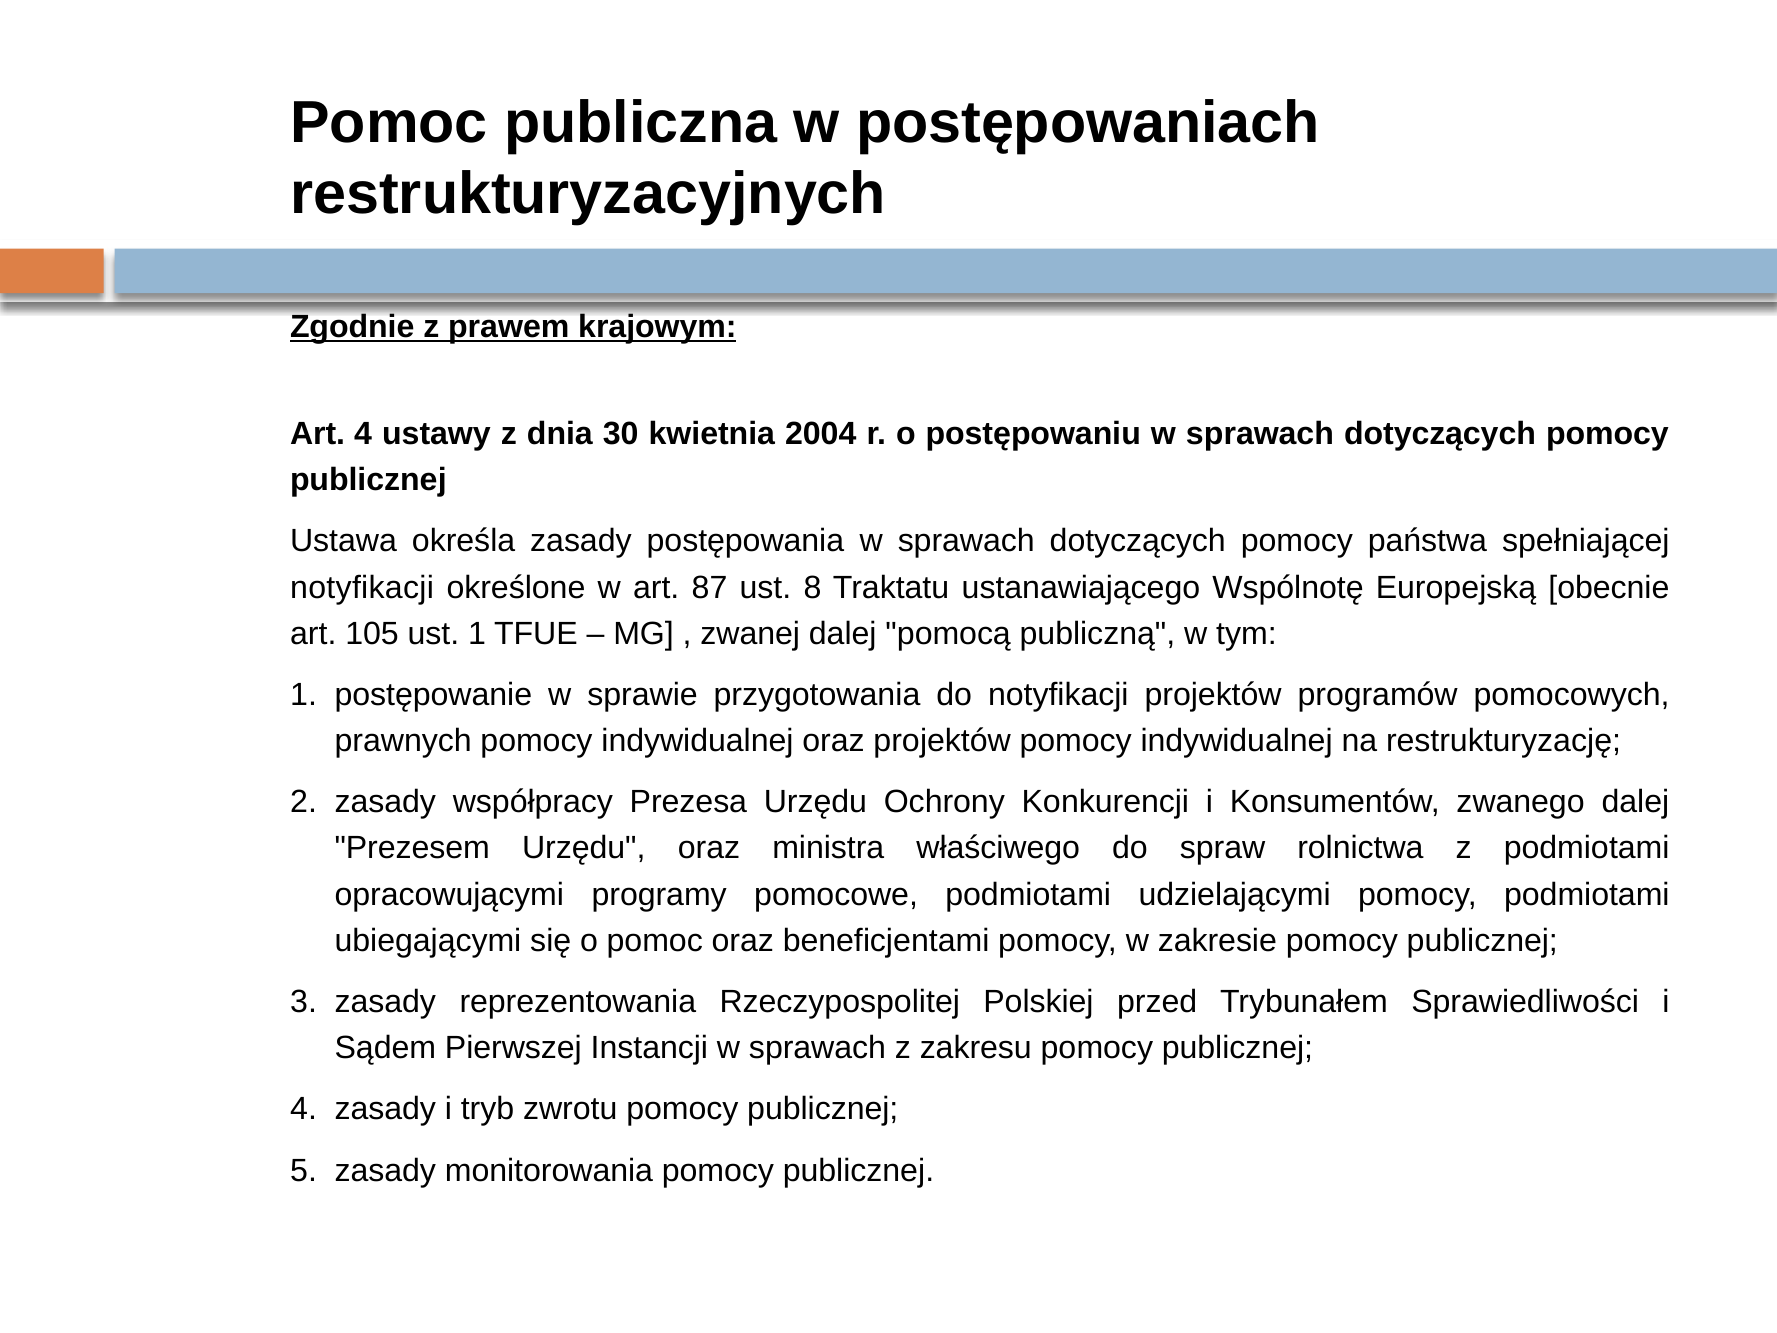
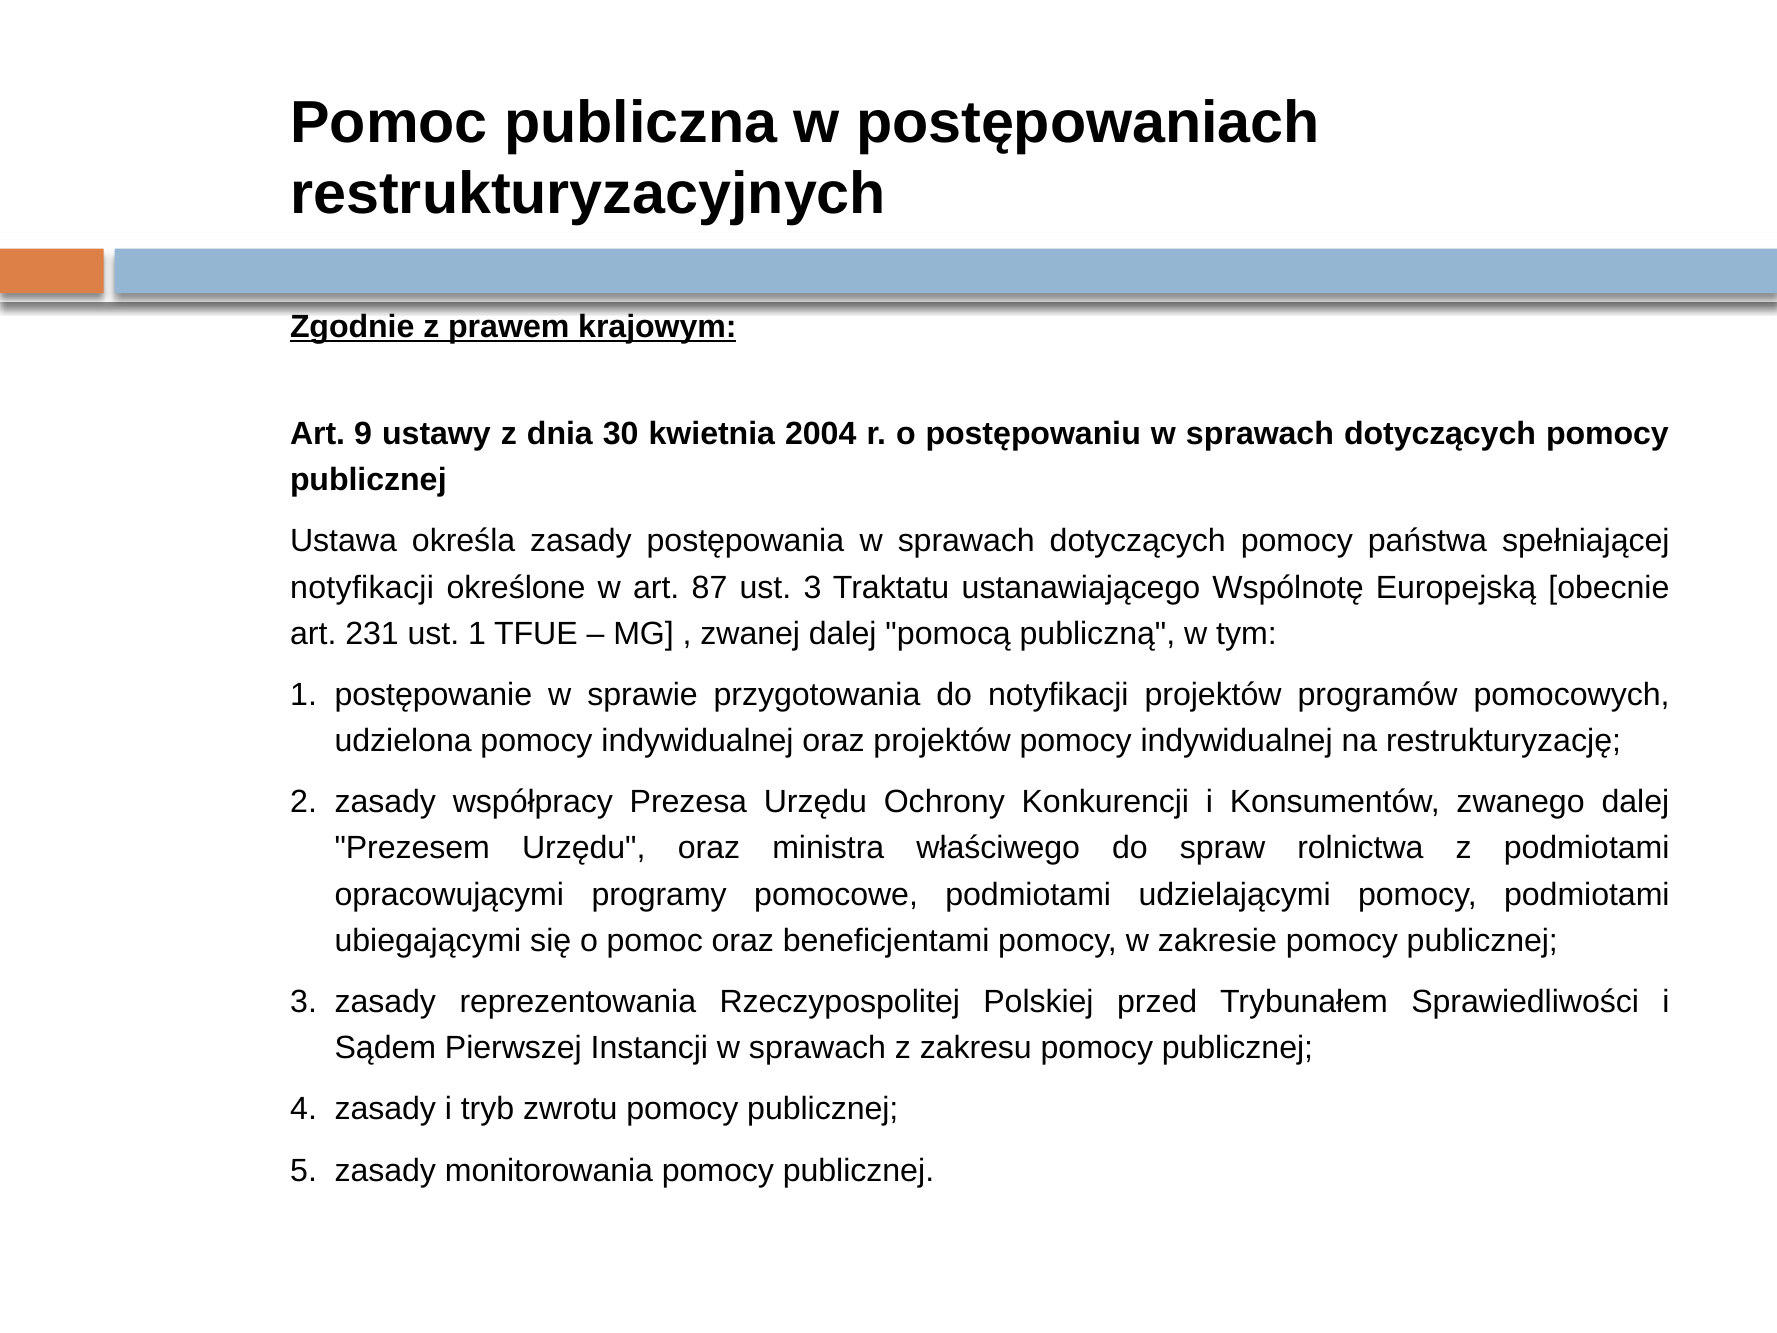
Art 4: 4 -> 9
ust 8: 8 -> 3
105: 105 -> 231
prawnych: prawnych -> udzielona
